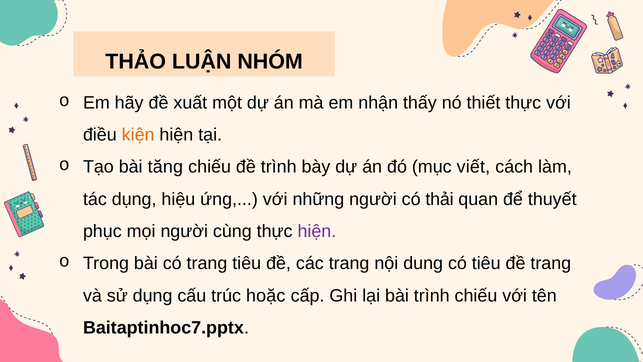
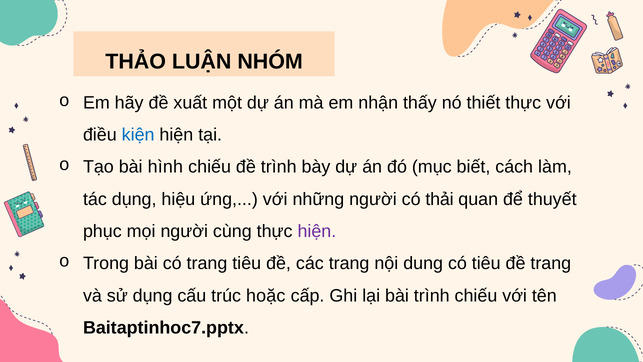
kiện colour: orange -> blue
tăng: tăng -> hình
viết: viết -> biết
